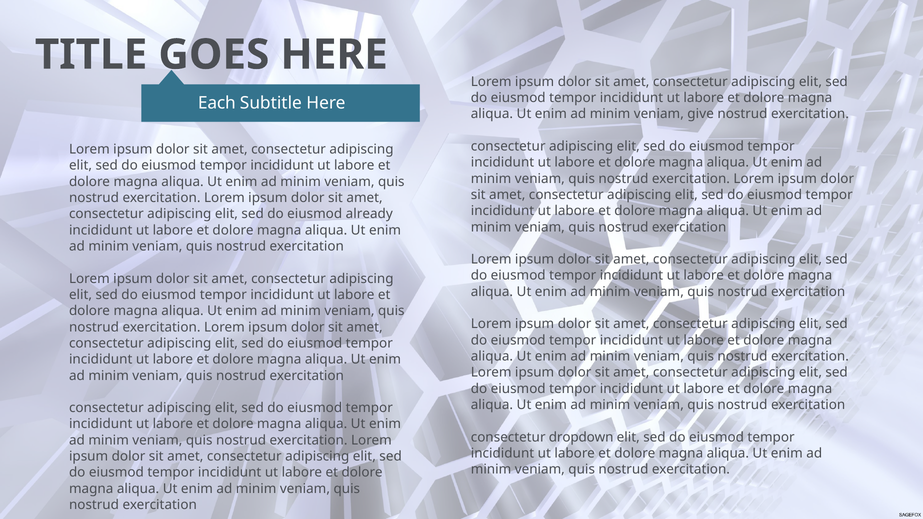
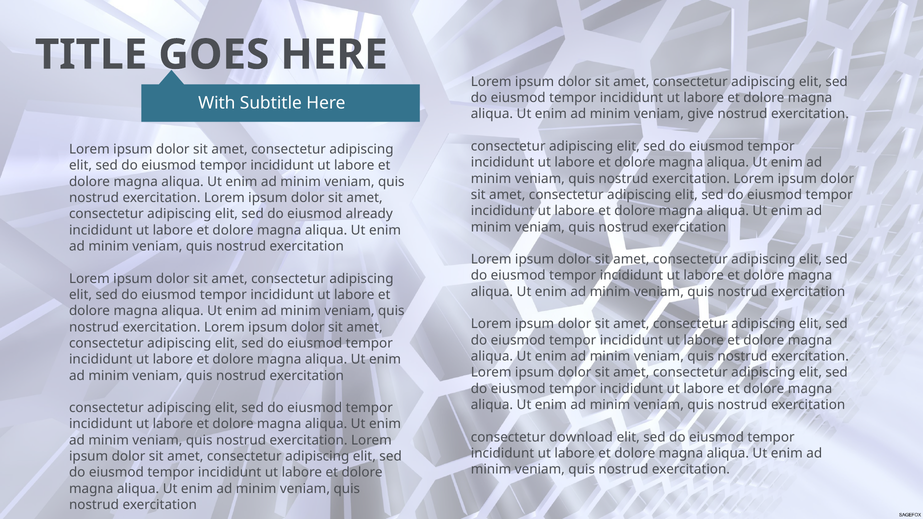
Each: Each -> With
dropdown: dropdown -> download
